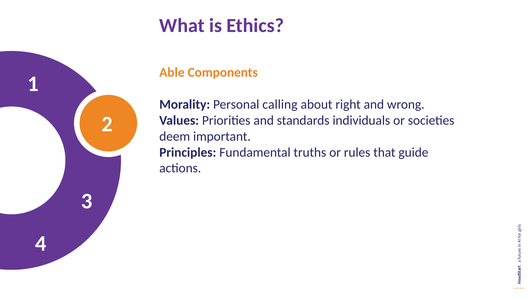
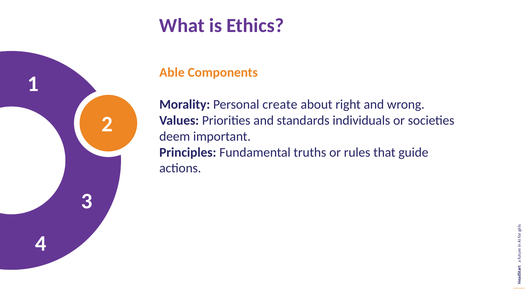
calling: calling -> create
